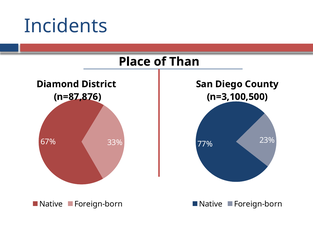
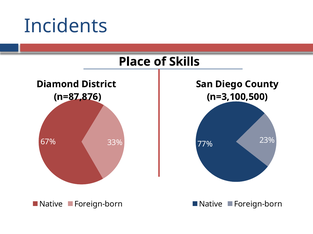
Than: Than -> Skills
